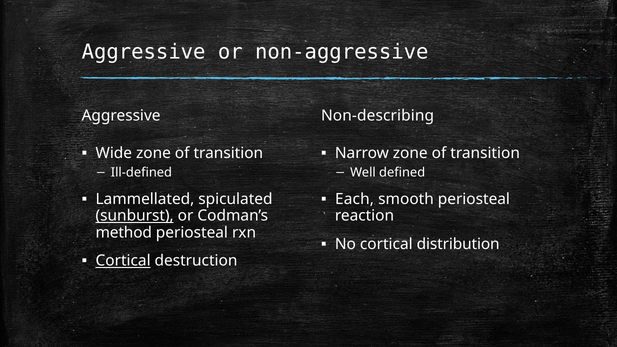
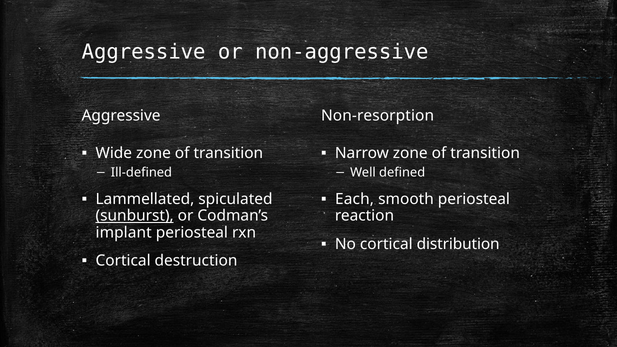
Non-describing: Non-describing -> Non-resorption
method: method -> implant
Cortical at (123, 261) underline: present -> none
